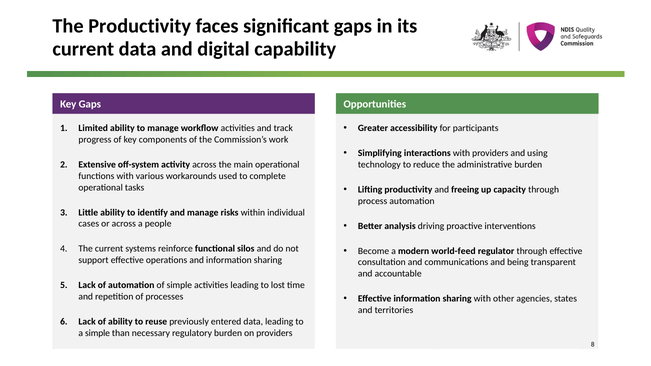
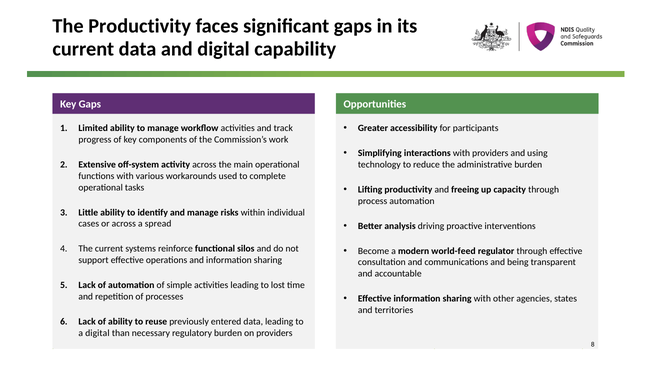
people: people -> spread
a simple: simple -> digital
